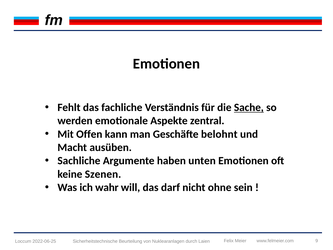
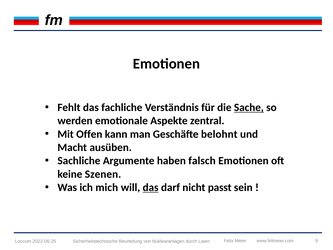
unten: unten -> falsch
wahr: wahr -> mich
das at (151, 187) underline: none -> present
ohne: ohne -> passt
